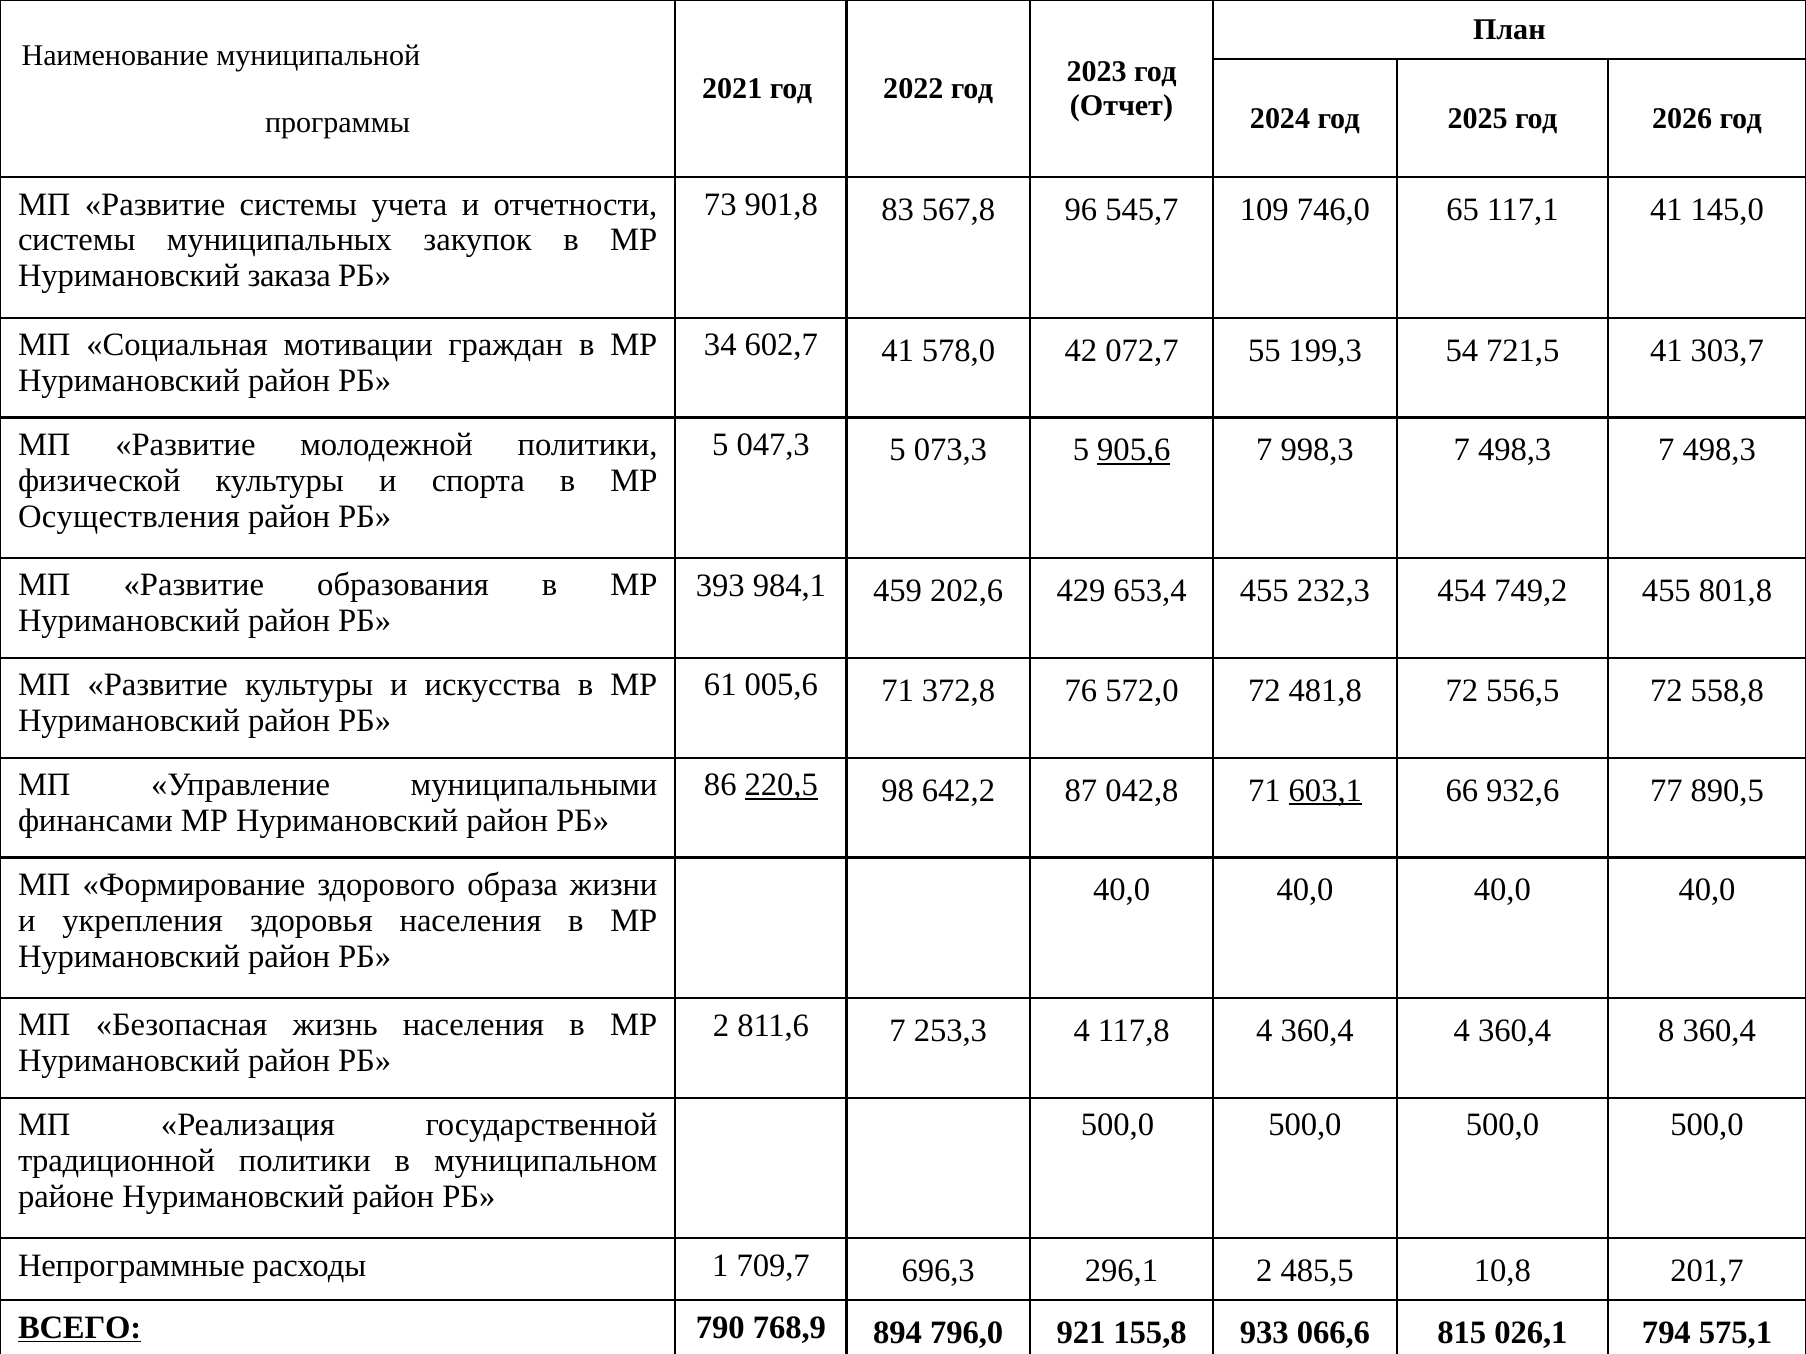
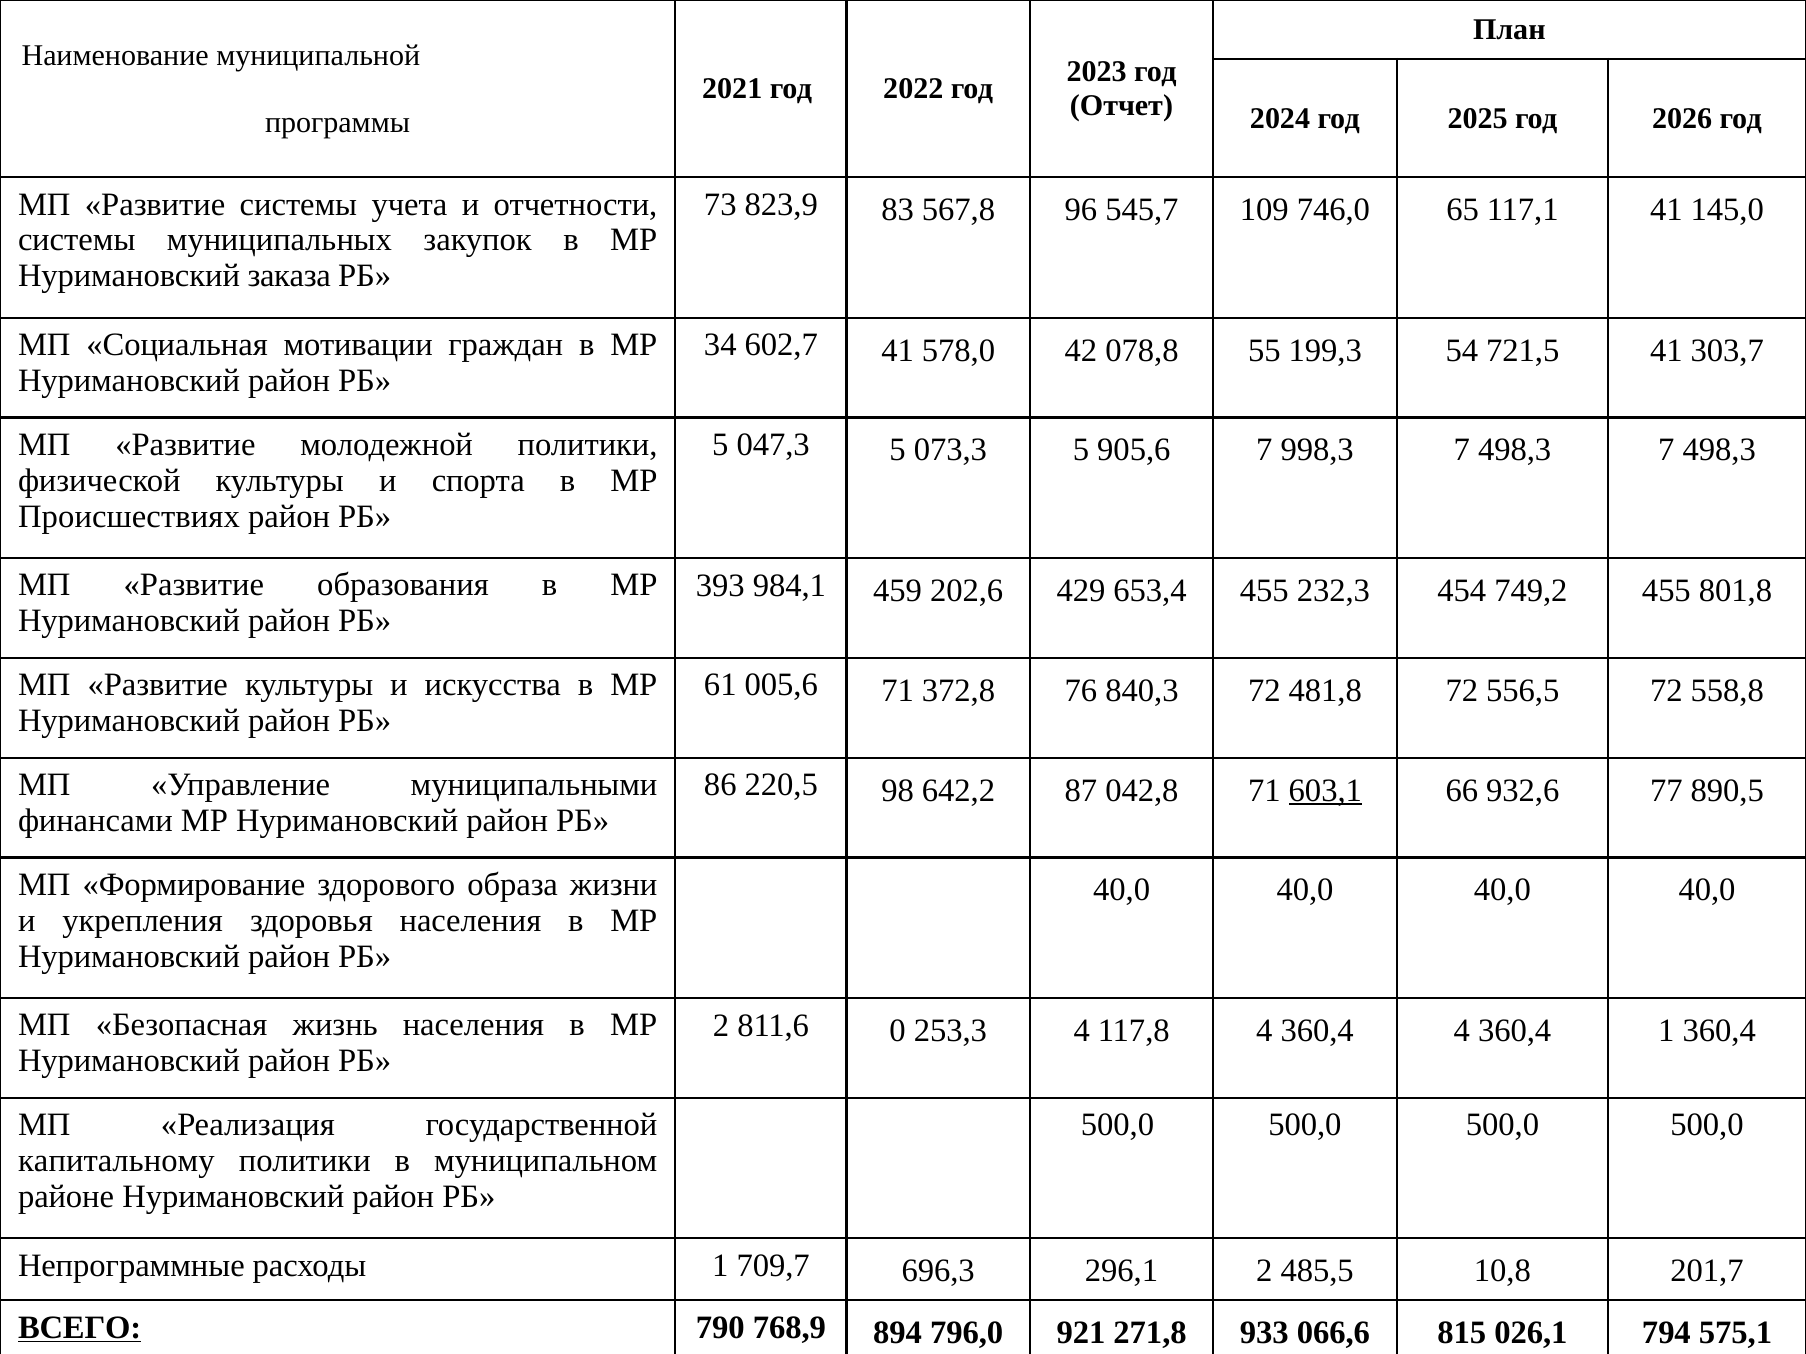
901,8: 901,8 -> 823,9
072,7: 072,7 -> 078,8
905,6 underline: present -> none
Осуществления: Осуществления -> Происшествиях
572,0: 572,0 -> 840,3
220,5 underline: present -> none
811,6 7: 7 -> 0
360,4 8: 8 -> 1
традиционной: традиционной -> капитальному
155,8: 155,8 -> 271,8
